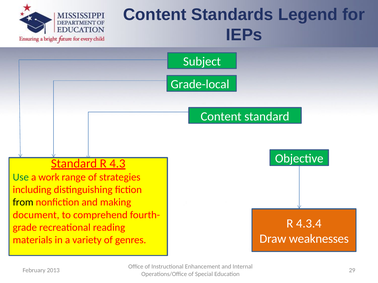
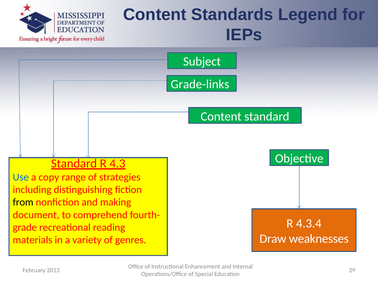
Grade-local: Grade-local -> Grade-links
Use colour: green -> blue
work: work -> copy
